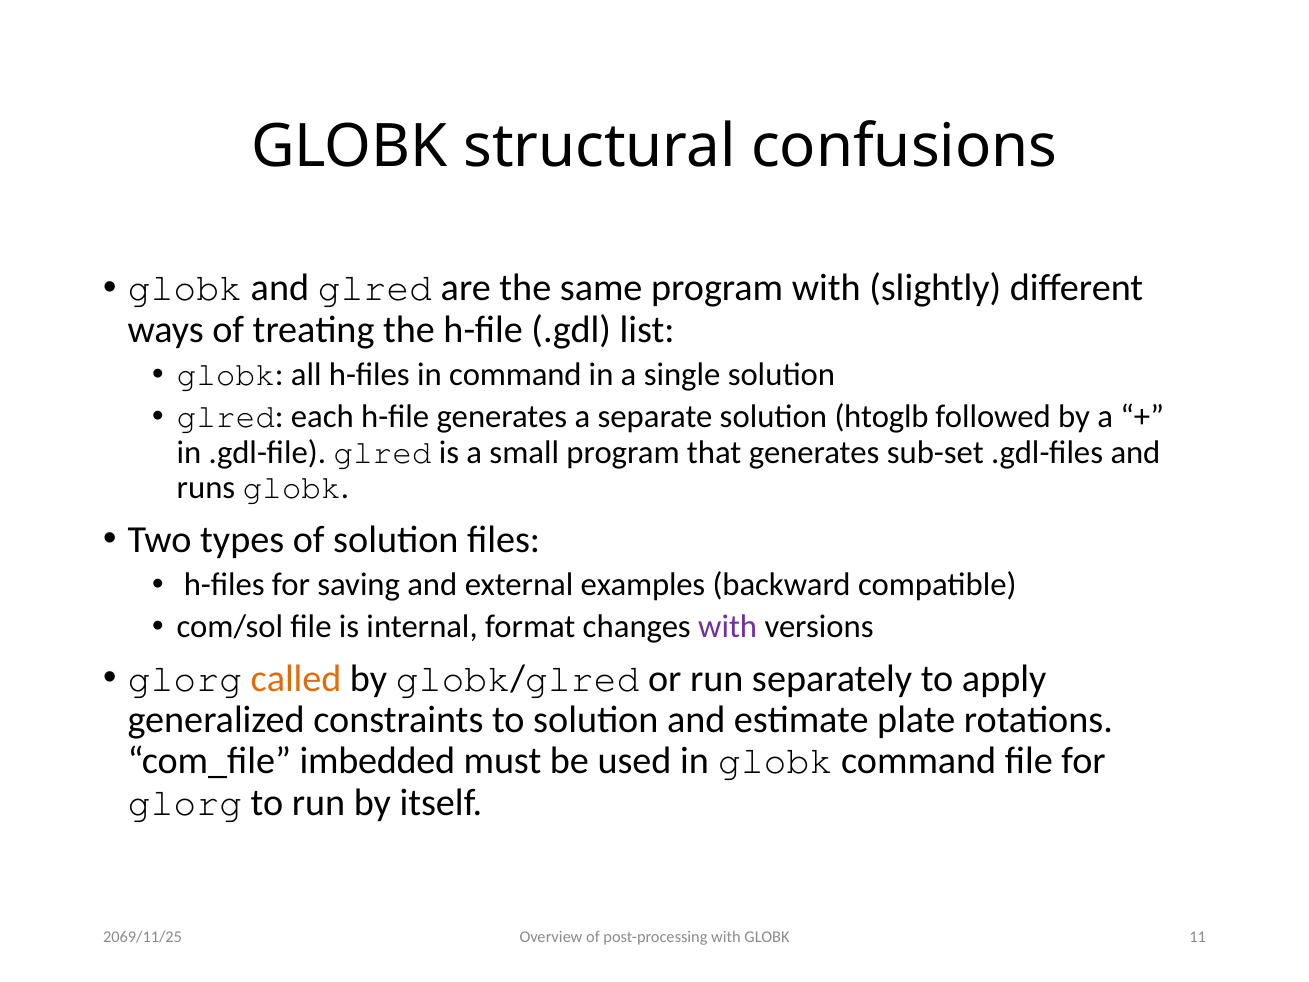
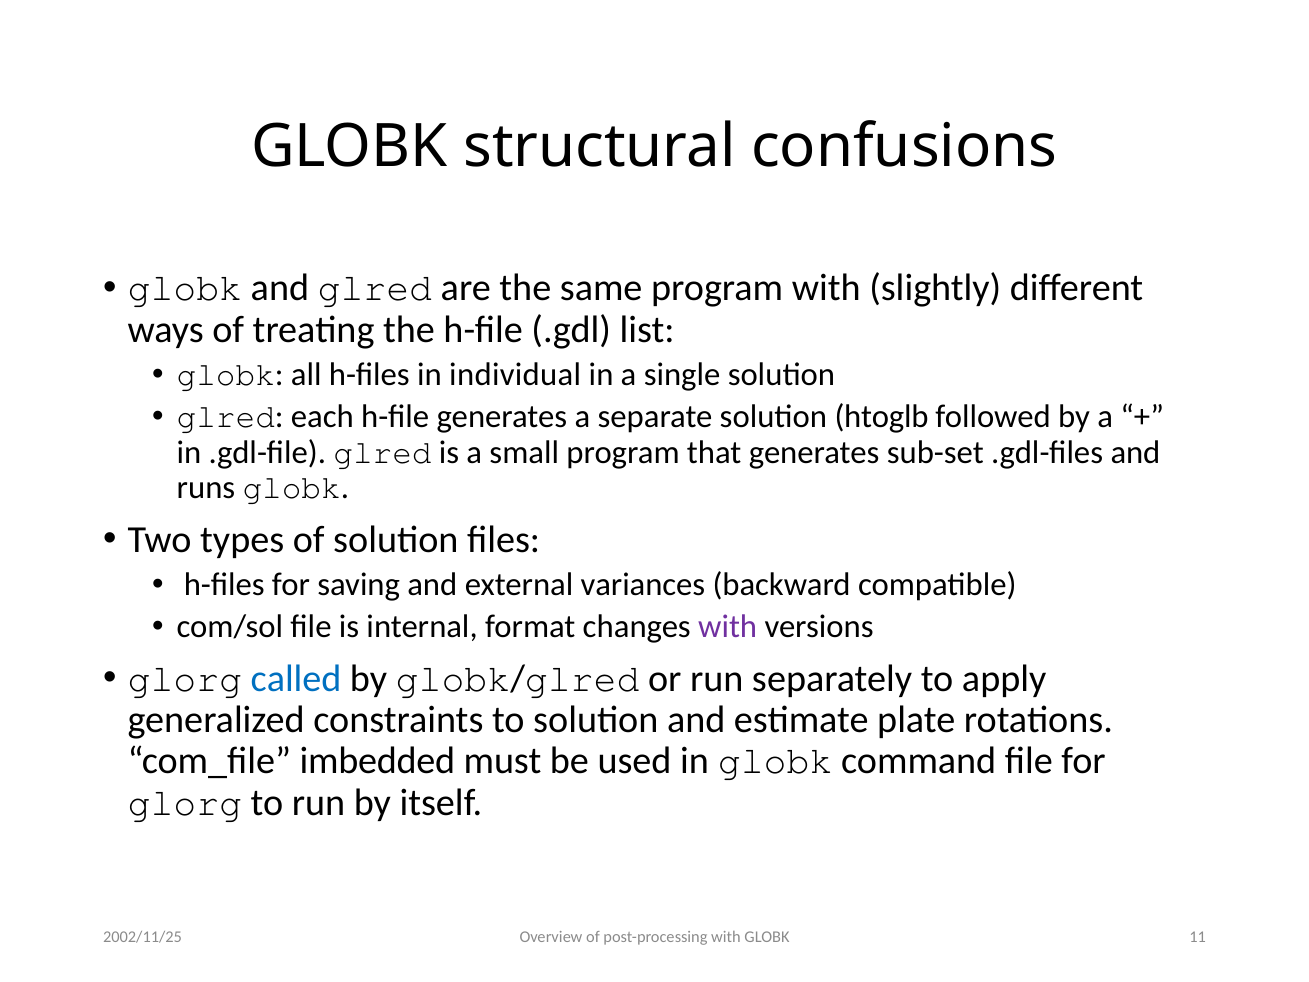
in command: command -> individual
examples: examples -> variances
called colour: orange -> blue
2069/11/25: 2069/11/25 -> 2002/11/25
